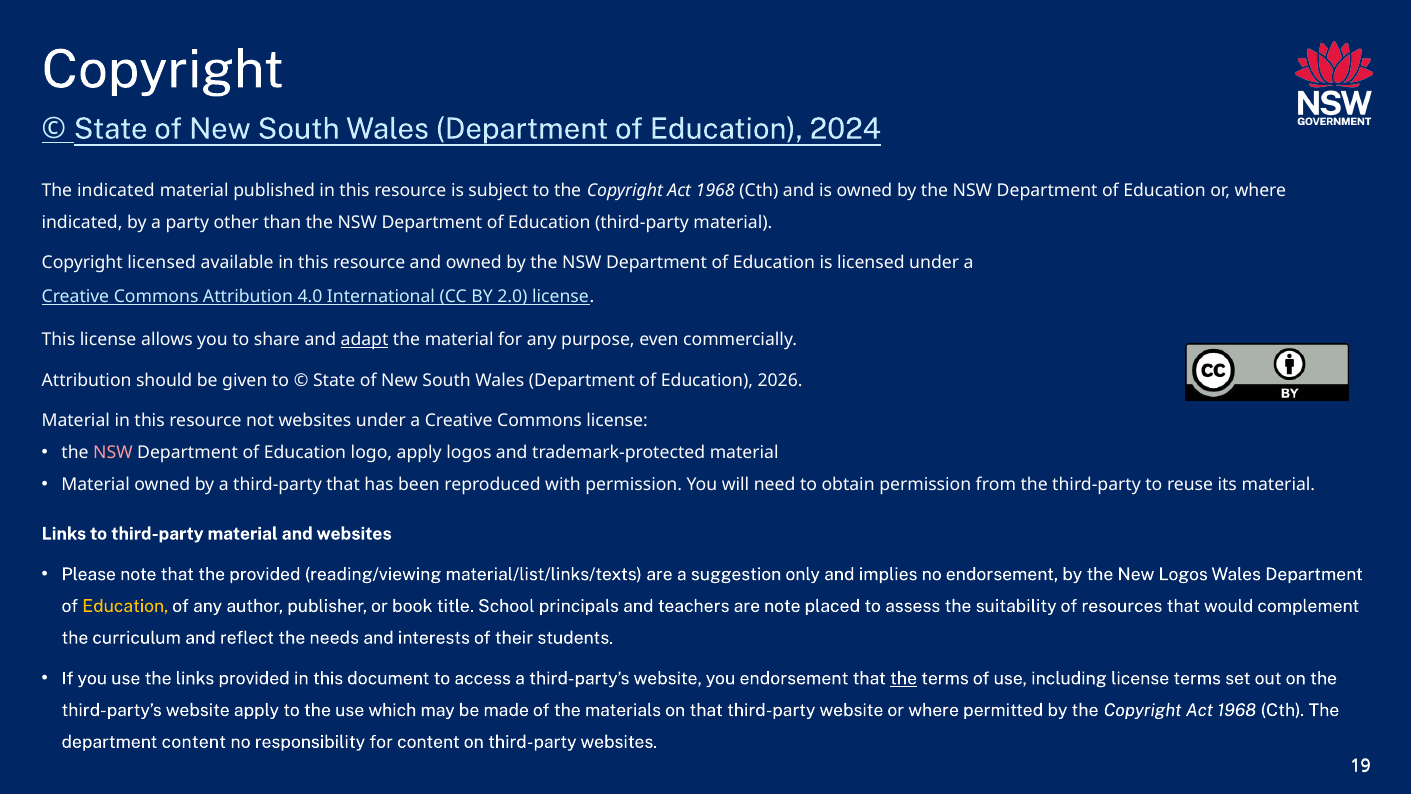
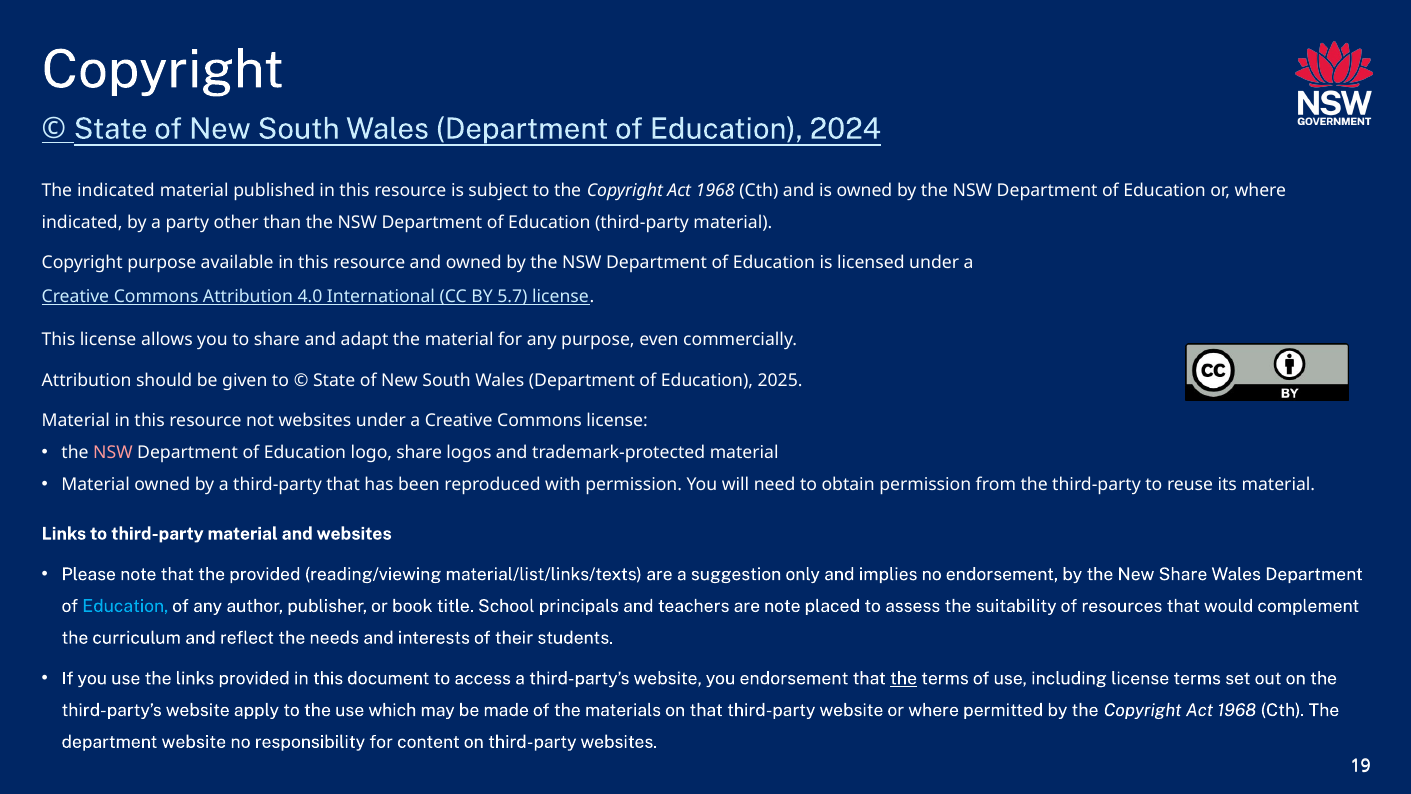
Copyright licensed: licensed -> purpose
2.0: 2.0 -> 5.7
adapt underline: present -> none
2026: 2026 -> 2025
logo apply: apply -> share
New Logos: Logos -> Share
Education at (125, 606) colour: yellow -> light blue
department content: content -> website
